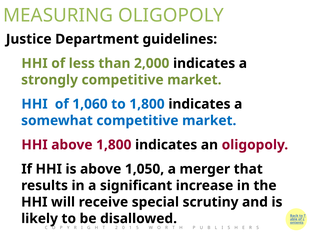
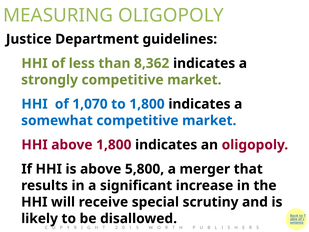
2,000: 2,000 -> 8,362
1,060: 1,060 -> 1,070
1,050: 1,050 -> 5,800
